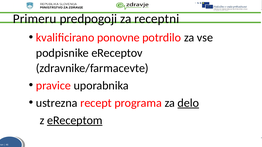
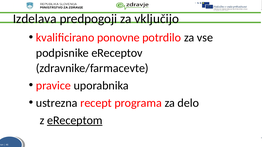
Primeru: Primeru -> Izdelava
receptni: receptni -> vključijo
delo underline: present -> none
